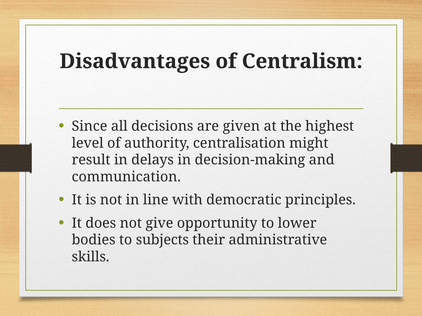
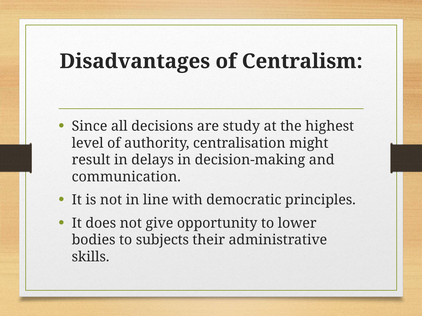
given: given -> study
